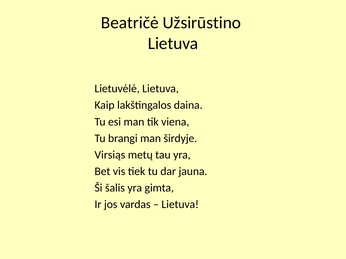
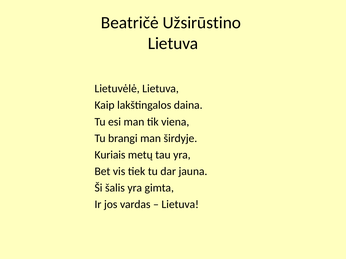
Virsiąs: Virsiąs -> Kuriais
